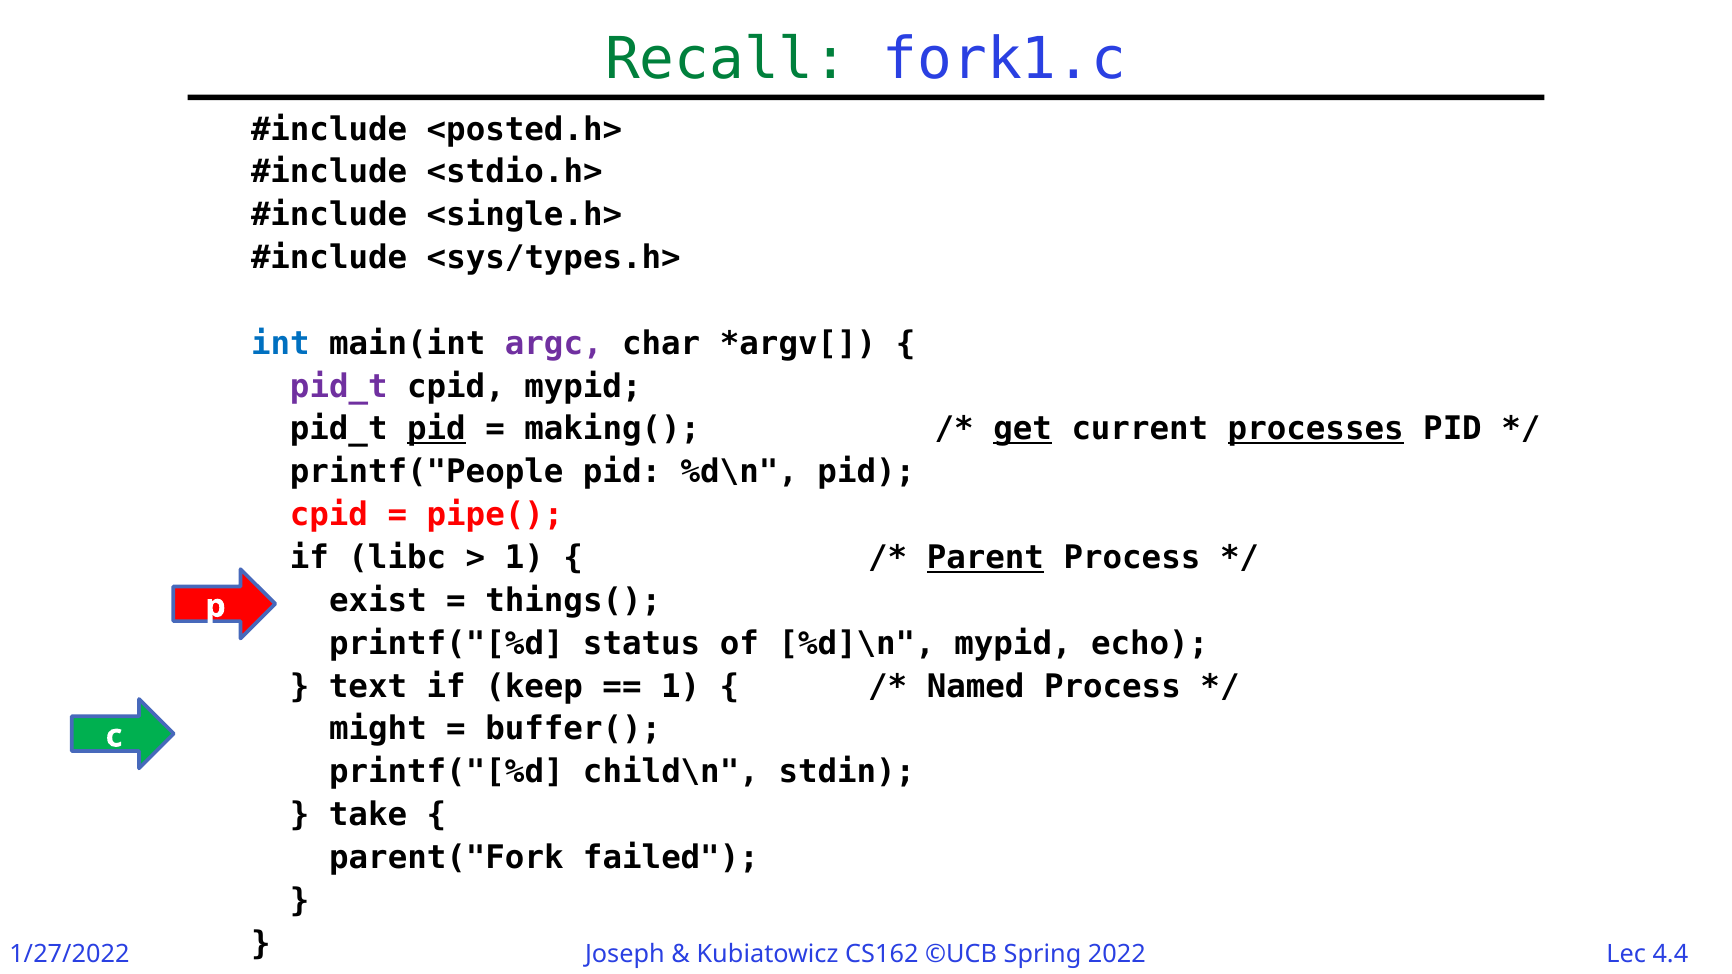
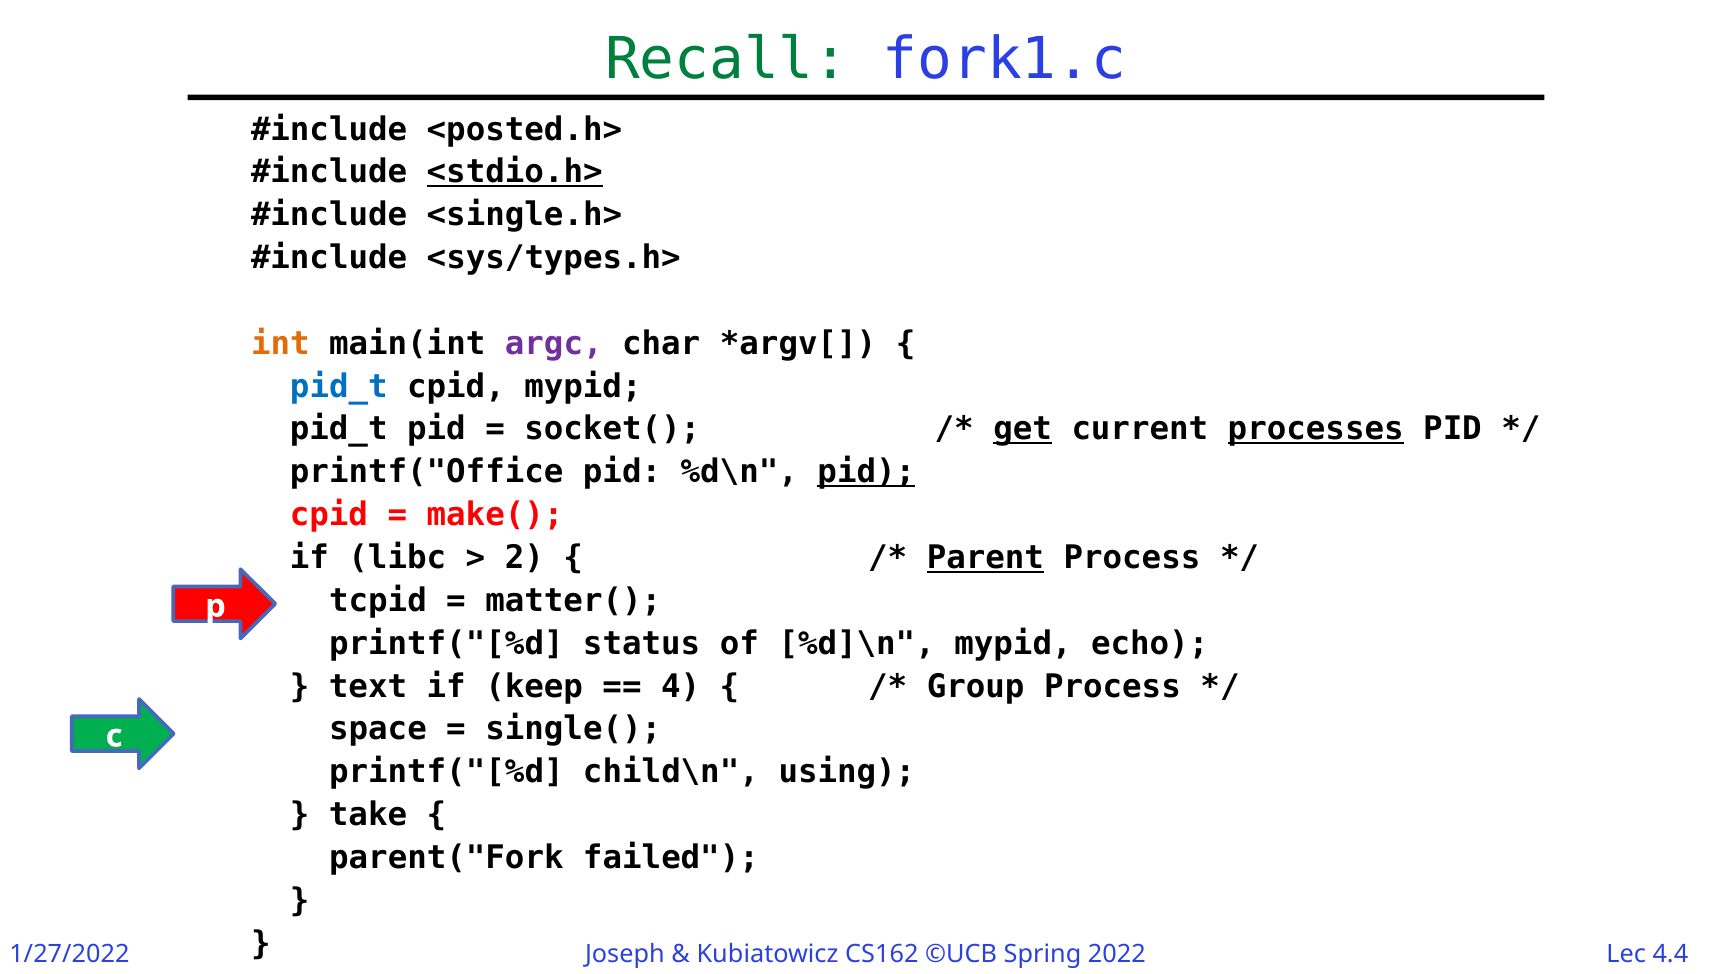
<stdio.h> underline: none -> present
int colour: blue -> orange
pid_t at (339, 386) colour: purple -> blue
pid at (436, 429) underline: present -> none
making(: making( -> socket(
printf("People: printf("People -> printf("Office
pid at (866, 472) underline: none -> present
pipe(: pipe( -> make(
1 at (524, 558): 1 -> 2
exist: exist -> tcpid
things(: things( -> matter(
1 at (681, 686): 1 -> 4
Named: Named -> Group
might: might -> space
buffer(: buffer( -> single(
stdin: stdin -> using
